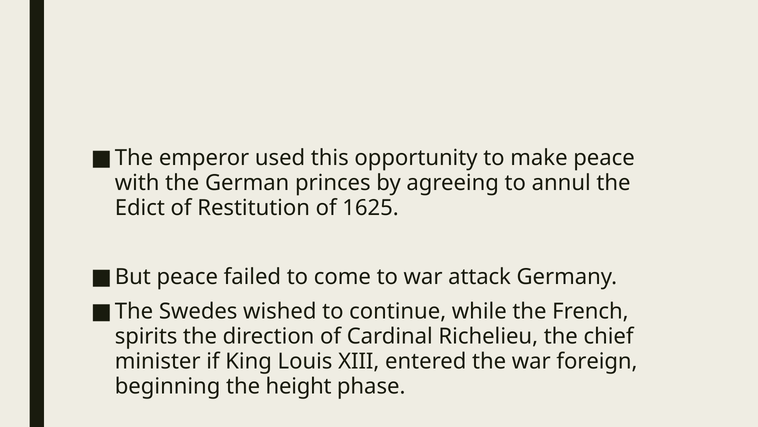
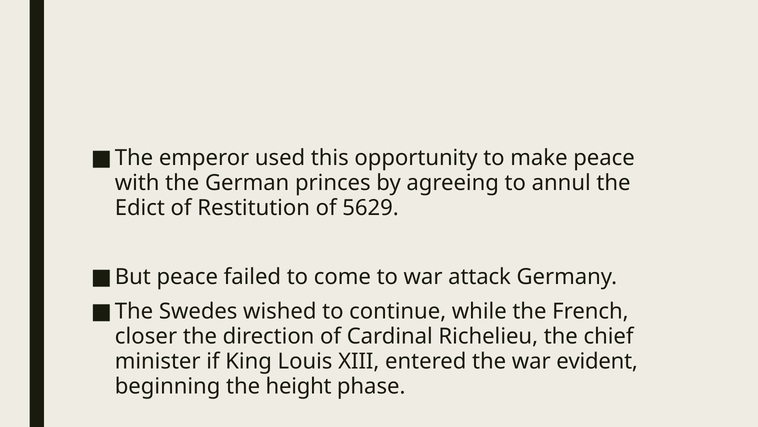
1625: 1625 -> 5629
spirits: spirits -> closer
foreign: foreign -> evident
